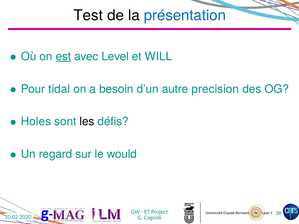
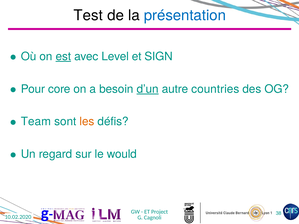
WILL: WILL -> SIGN
tidal: tidal -> core
d’un underline: none -> present
precision: precision -> countries
Holes: Holes -> Team
les colour: black -> orange
